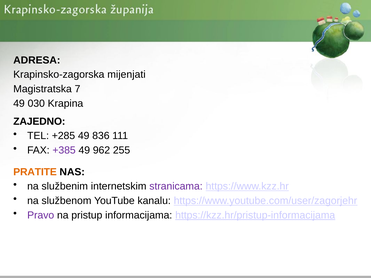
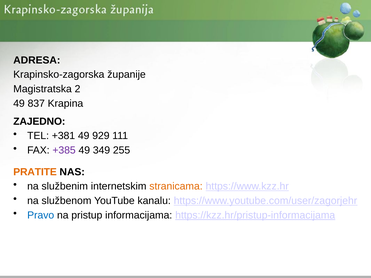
mijenjati: mijenjati -> županije
7: 7 -> 2
030: 030 -> 837
+285: +285 -> +381
836: 836 -> 929
962: 962 -> 349
stranicama colour: purple -> orange
Pravo colour: purple -> blue
